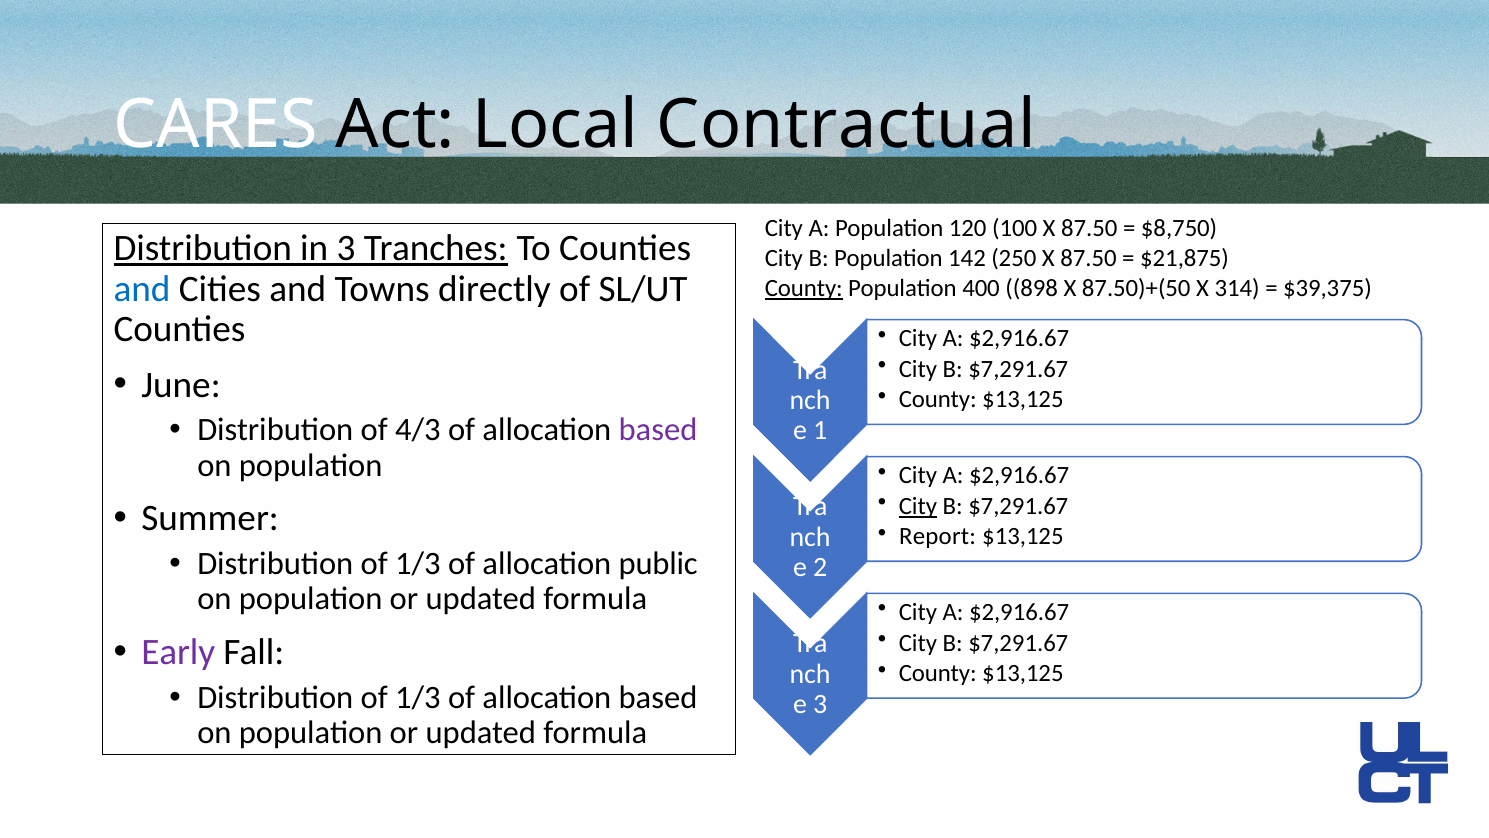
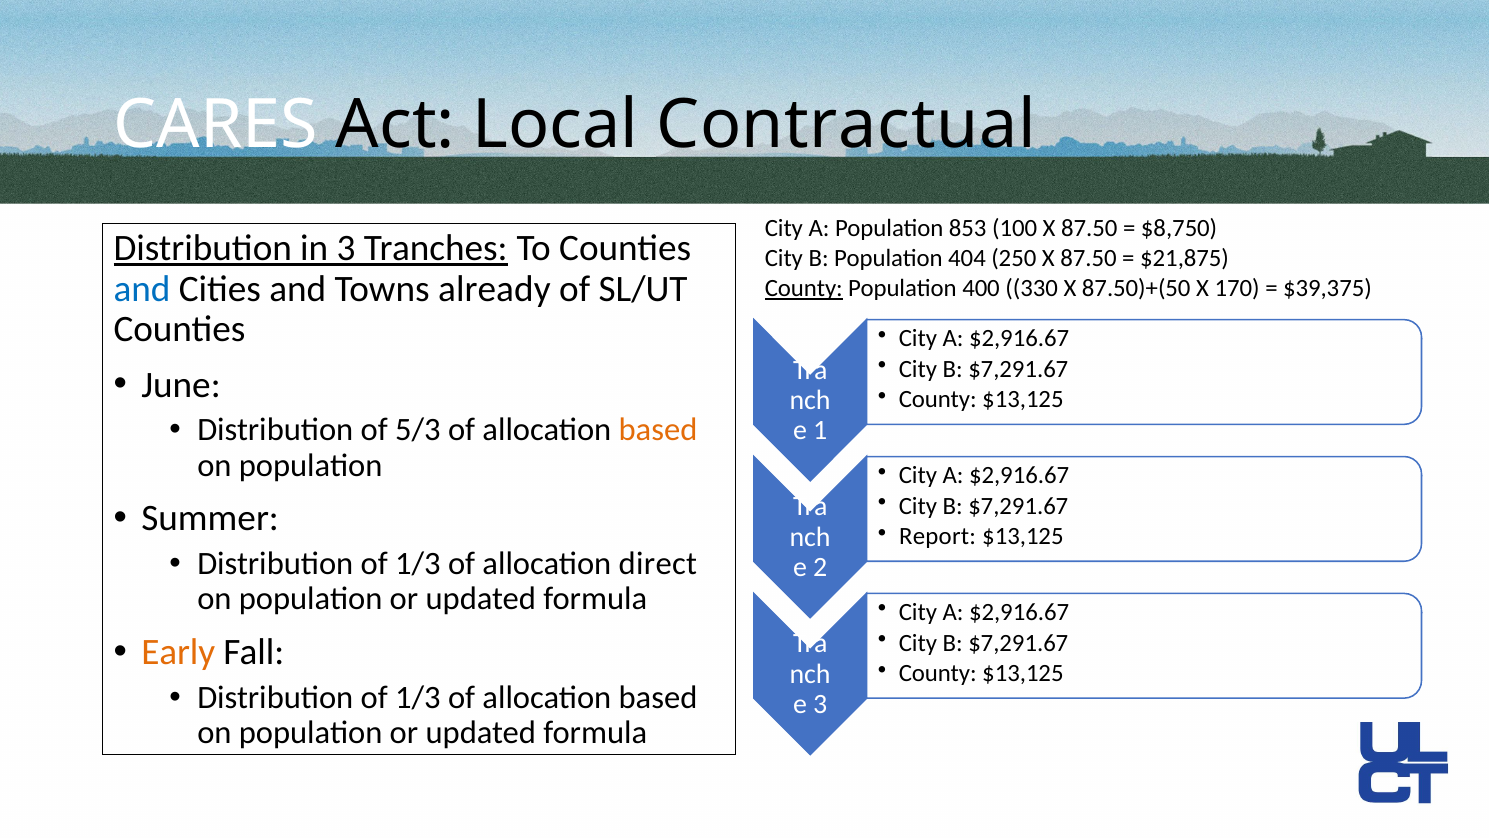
120: 120 -> 853
142: 142 -> 404
directly: directly -> already
898: 898 -> 330
314: 314 -> 170
4/3: 4/3 -> 5/3
based at (658, 430) colour: purple -> orange
City at (918, 506) underline: present -> none
public: public -> direct
Early colour: purple -> orange
